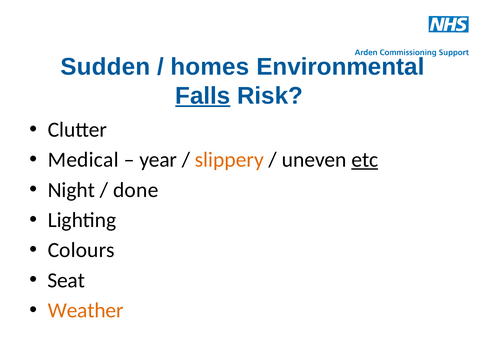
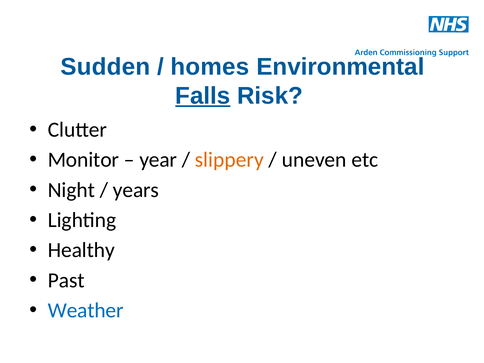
Medical: Medical -> Monitor
etc underline: present -> none
done: done -> years
Colours: Colours -> Healthy
Seat: Seat -> Past
Weather colour: orange -> blue
